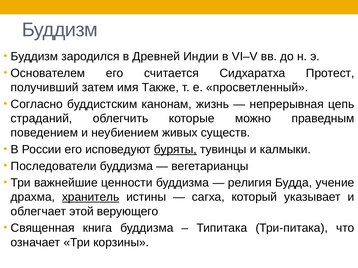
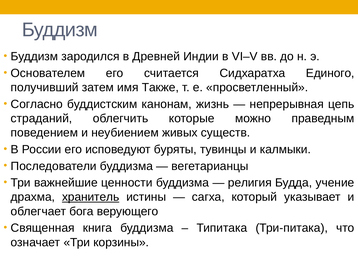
Протест: Протест -> Единого
буряты underline: present -> none
этой: этой -> бога
